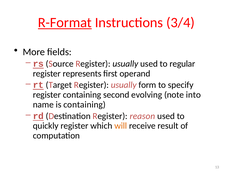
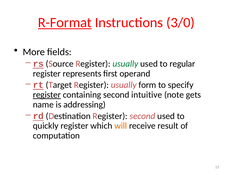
3/4: 3/4 -> 3/0
usually at (125, 64) colour: black -> green
register at (47, 95) underline: none -> present
evolving: evolving -> intuitive
into: into -> gets
is containing: containing -> addressing
Register reason: reason -> second
